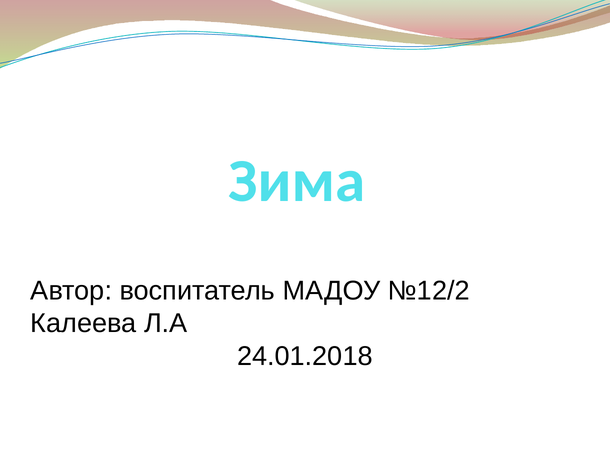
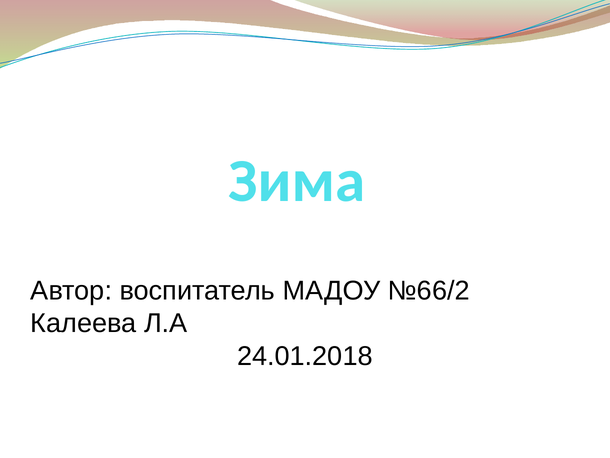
№12/2: №12/2 -> №66/2
